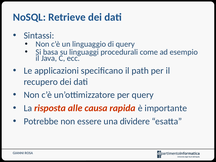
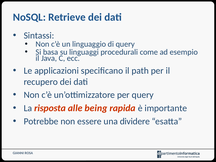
causa: causa -> being
